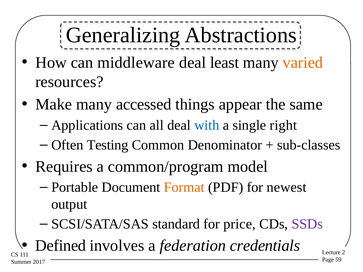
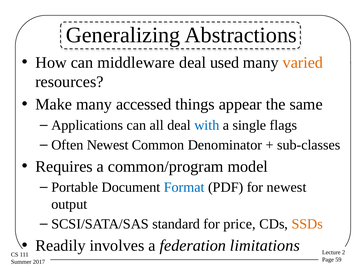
least: least -> used
right: right -> flags
Often Testing: Testing -> Newest
Format colour: orange -> blue
SSDs colour: purple -> orange
Defined: Defined -> Readily
credentials: credentials -> limitations
